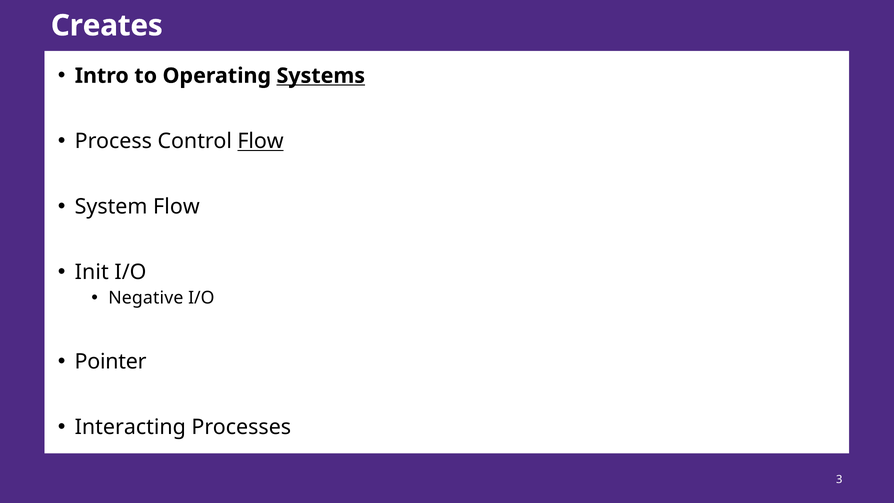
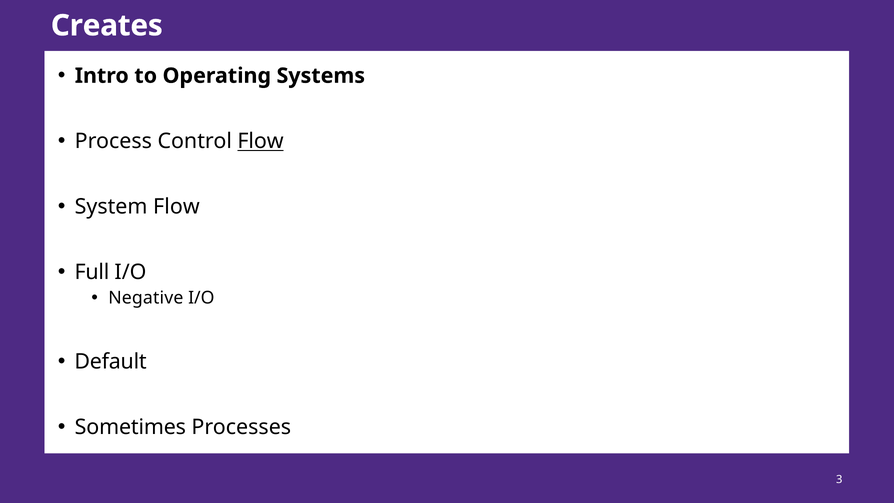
Systems underline: present -> none
Init: Init -> Full
Pointer: Pointer -> Default
Interacting: Interacting -> Sometimes
